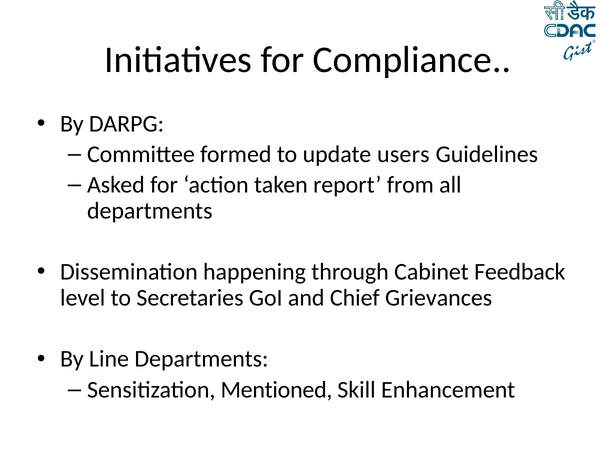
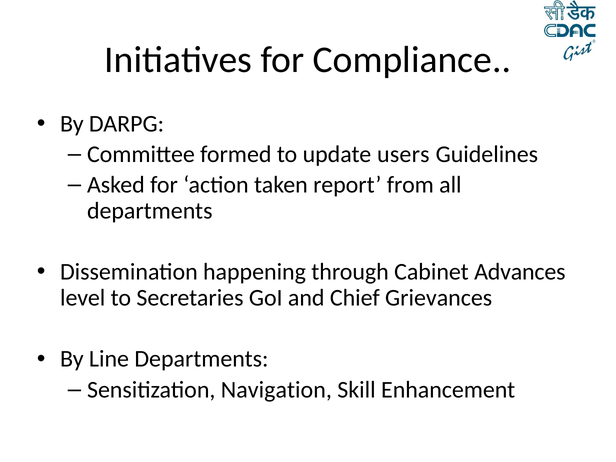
Feedback: Feedback -> Advances
Mentioned: Mentioned -> Navigation
